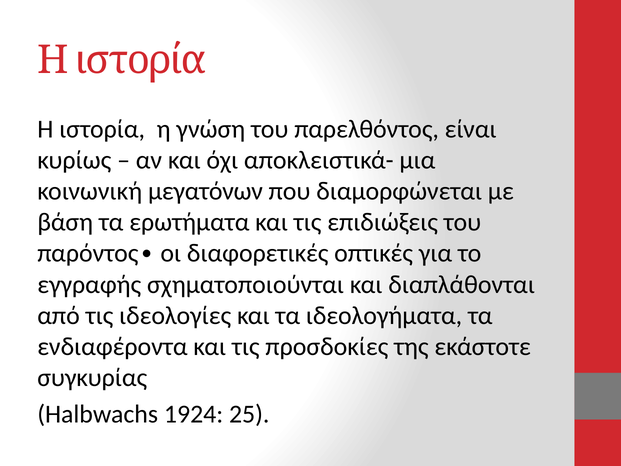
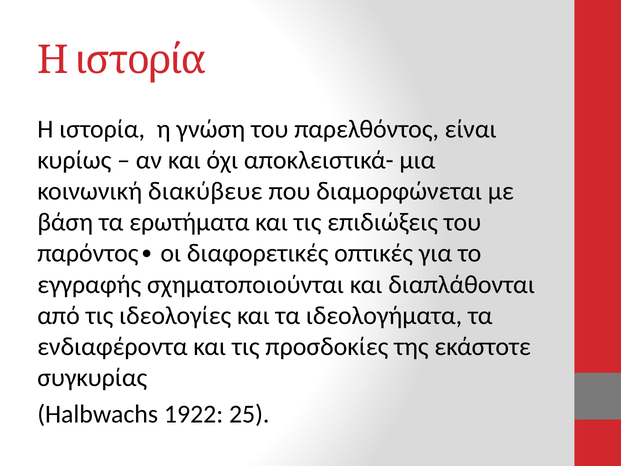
μεγατόνων: μεγατόνων -> διακύβευε
1924: 1924 -> 1922
